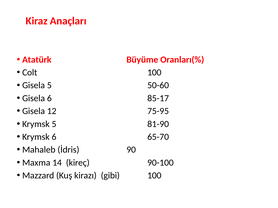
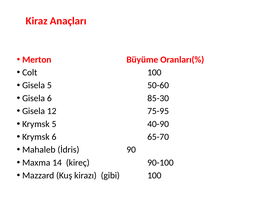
Atatürk: Atatürk -> Merton
85-17: 85-17 -> 85-30
81-90: 81-90 -> 40-90
